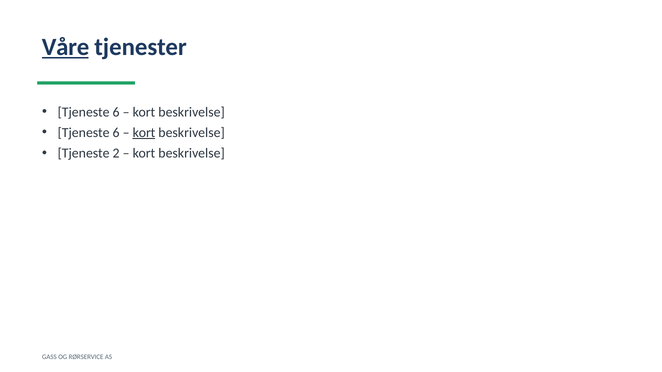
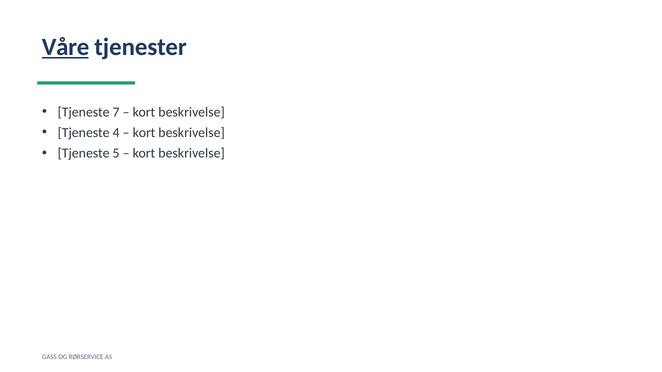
6 at (116, 112): 6 -> 7
6 at (116, 133): 6 -> 4
kort at (144, 133) underline: present -> none
2: 2 -> 5
